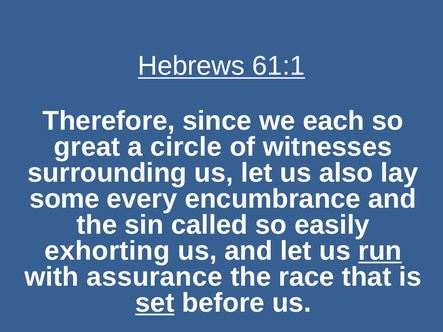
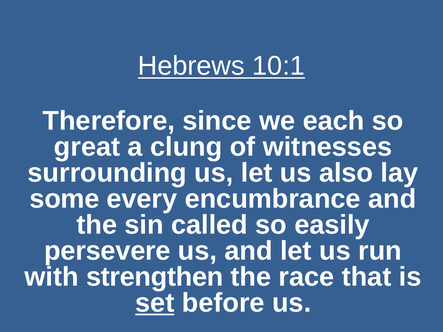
61:1: 61:1 -> 10:1
circle: circle -> clung
exhorting: exhorting -> persevere
run underline: present -> none
assurance: assurance -> strengthen
